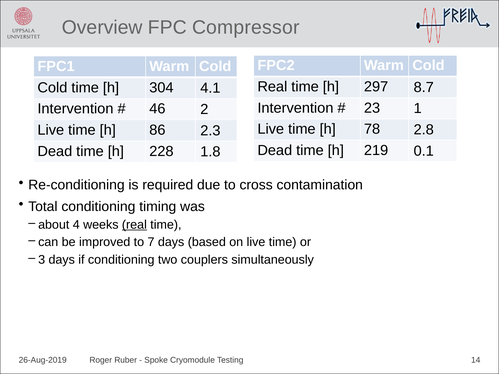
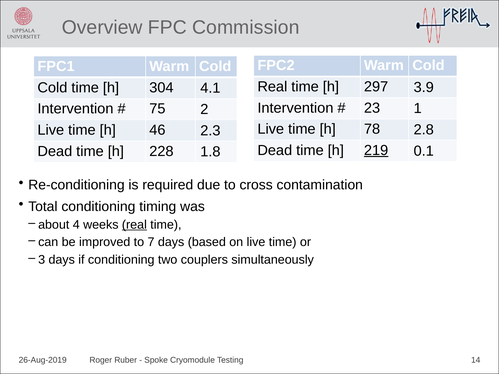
Compressor: Compressor -> Commission
8.7: 8.7 -> 3.9
46: 46 -> 75
86: 86 -> 46
219 underline: none -> present
